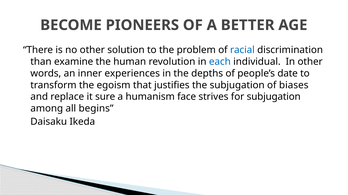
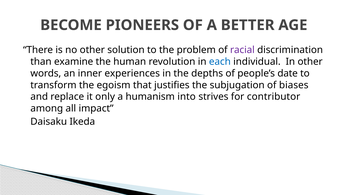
racial colour: blue -> purple
sure: sure -> only
face: face -> into
for subjugation: subjugation -> contributor
begins: begins -> impact
